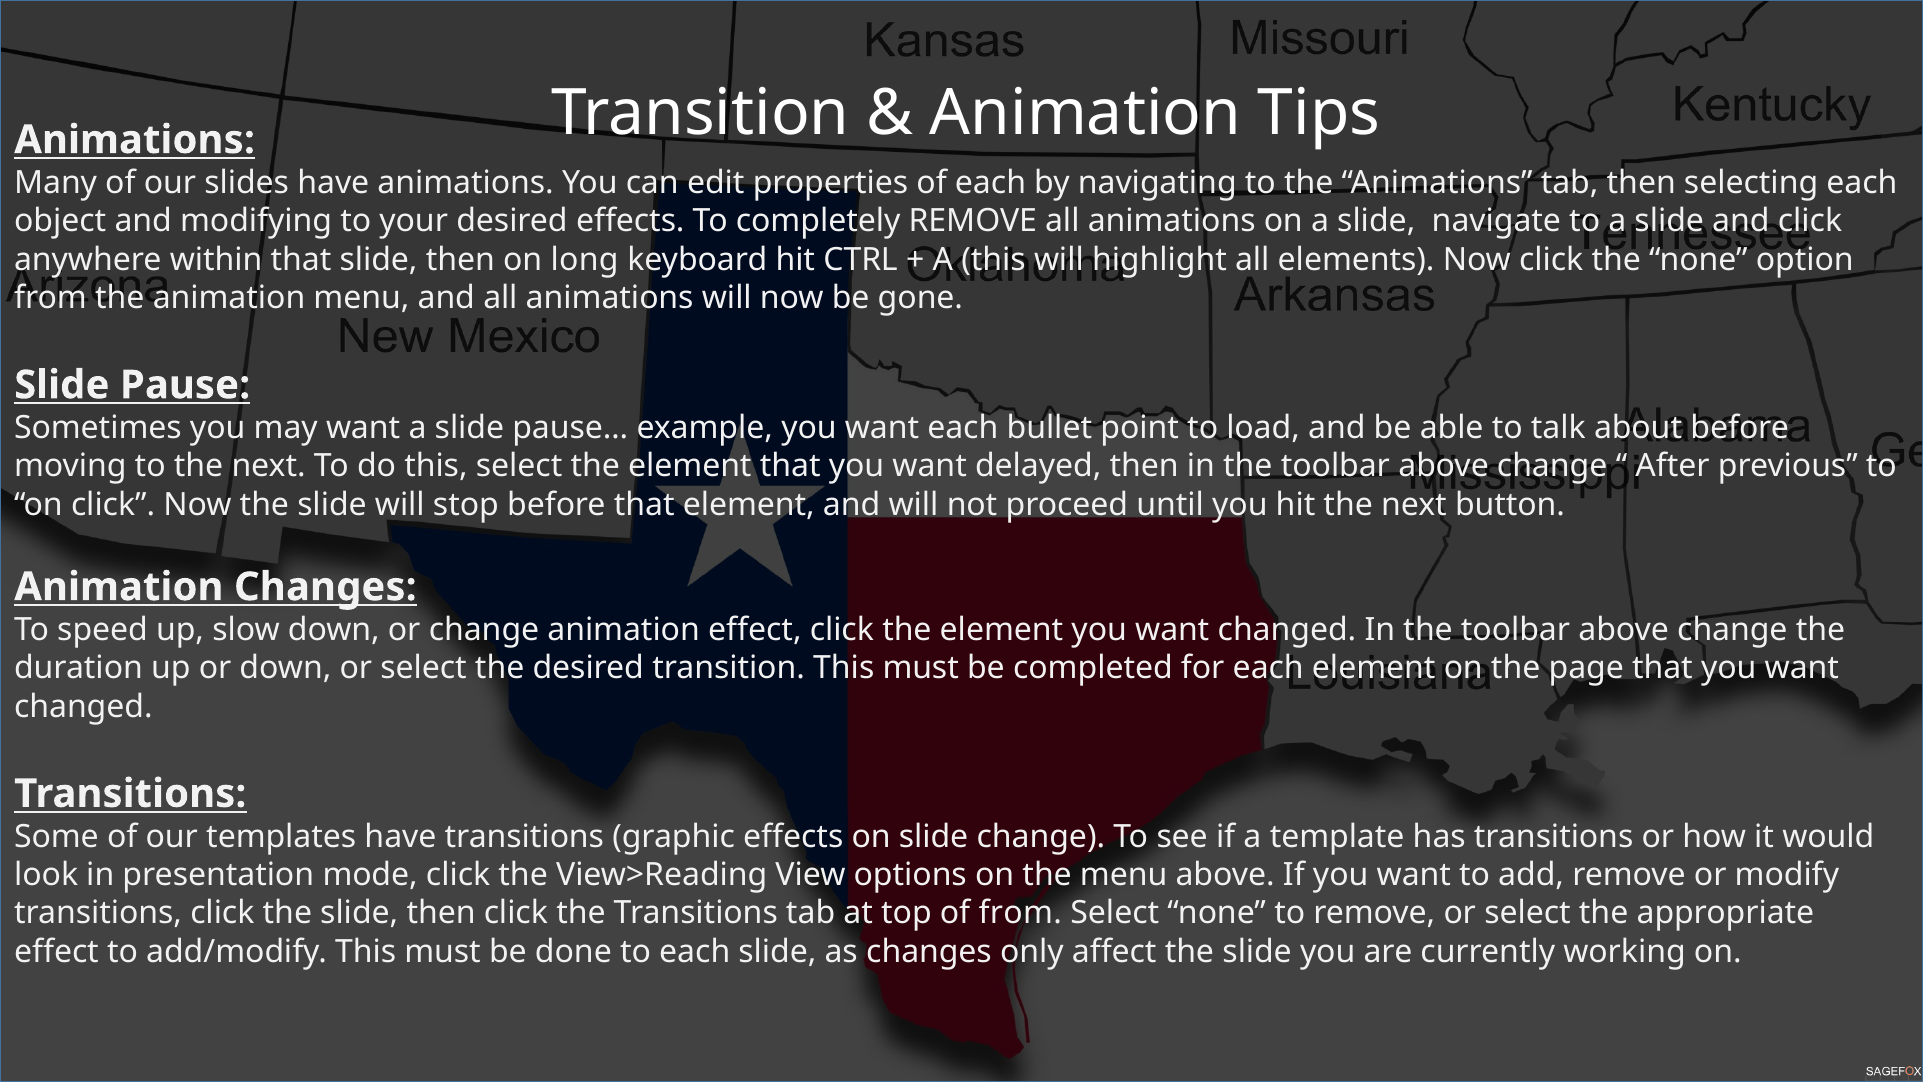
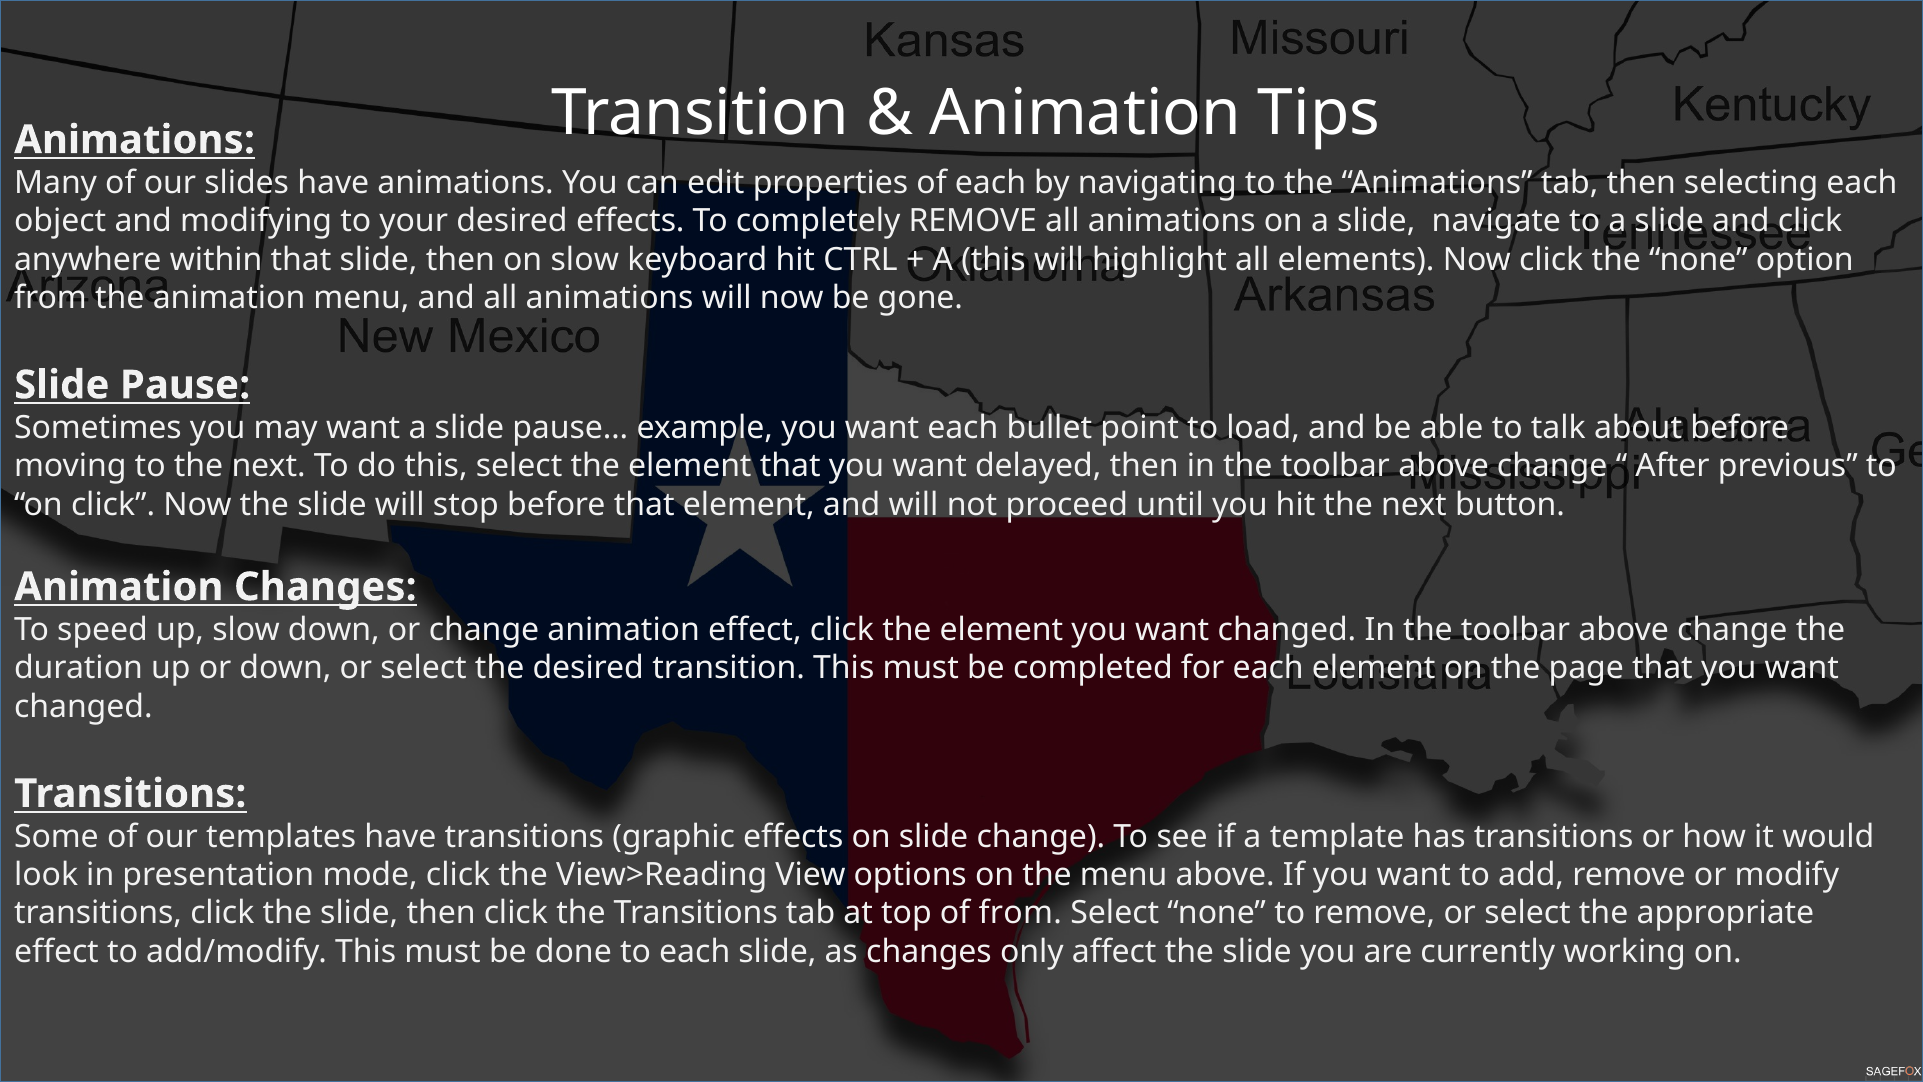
on long: long -> slow
